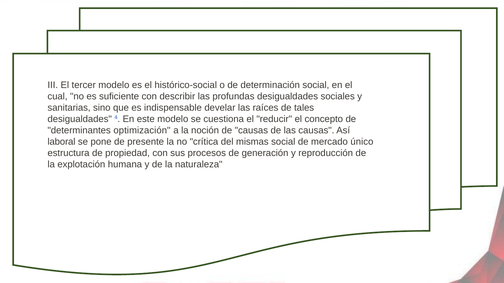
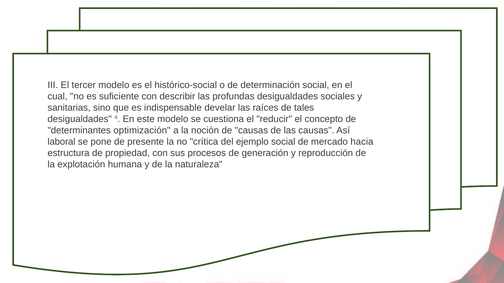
mismas: mismas -> ejemplo
único: único -> hacia
